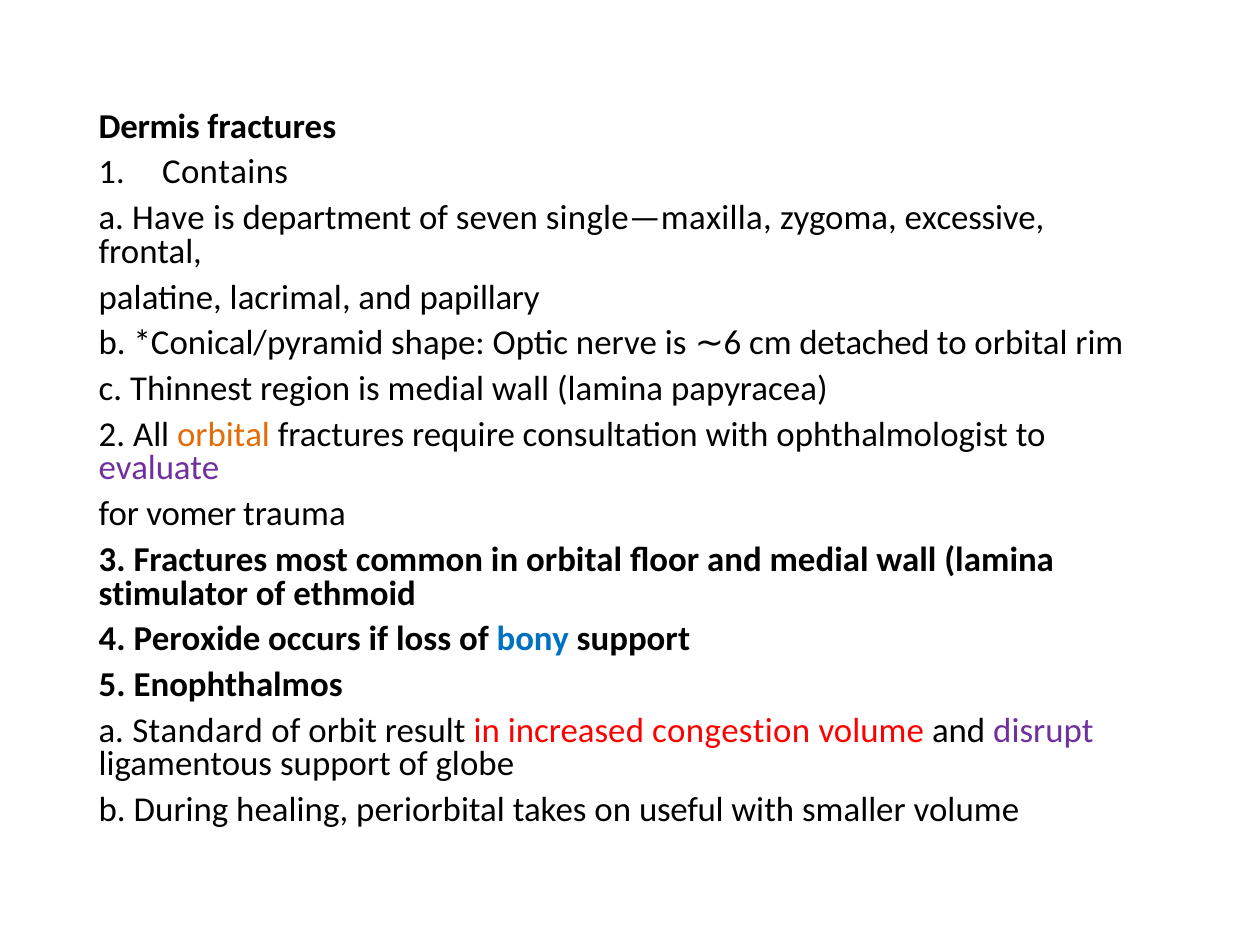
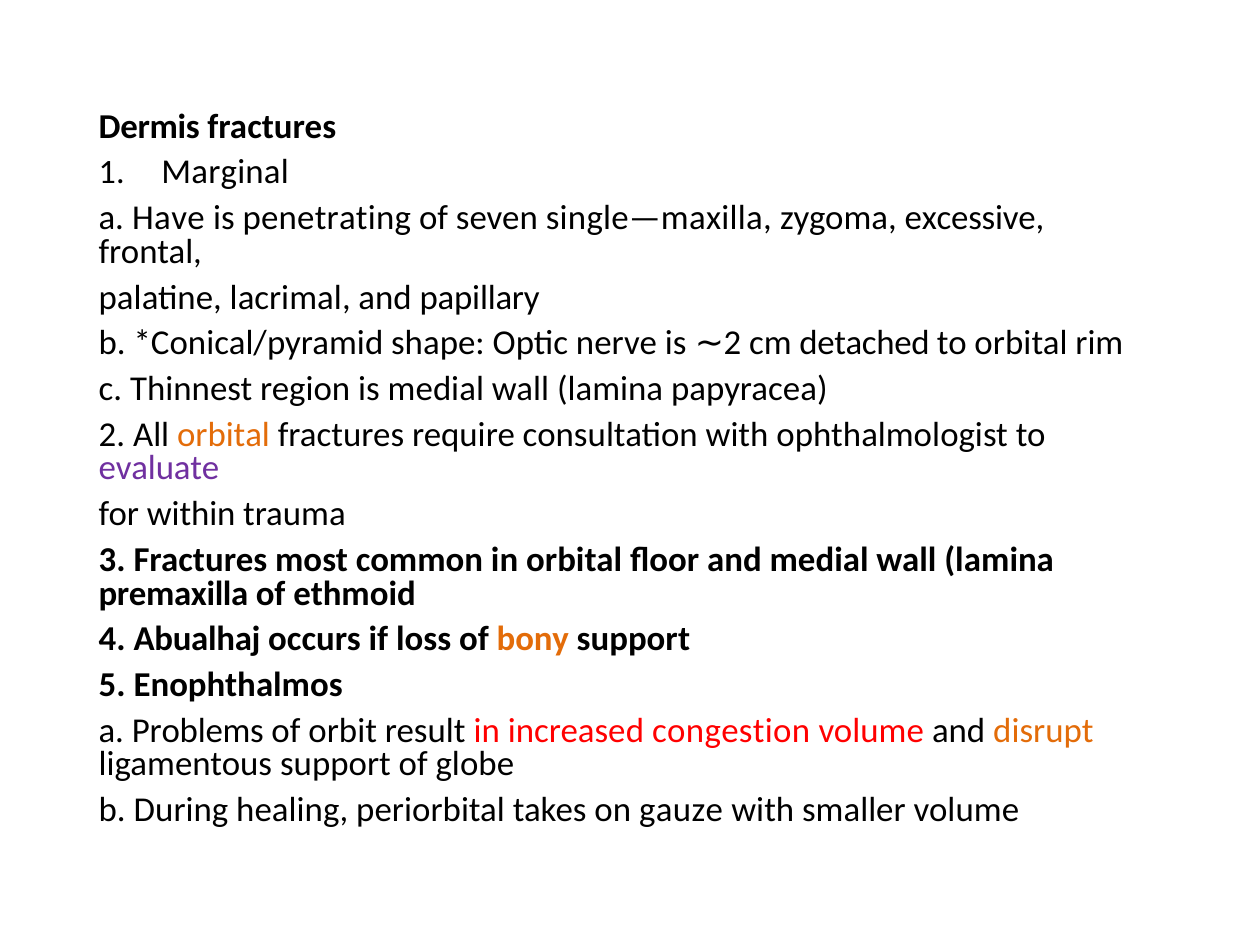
Contains: Contains -> Marginal
department: department -> penetrating
is 6: 6 -> 2
vomer: vomer -> within
stimulator: stimulator -> premaxilla
Peroxide: Peroxide -> Abualhaj
bony colour: blue -> orange
Standard: Standard -> Problems
disrupt colour: purple -> orange
useful: useful -> gauze
